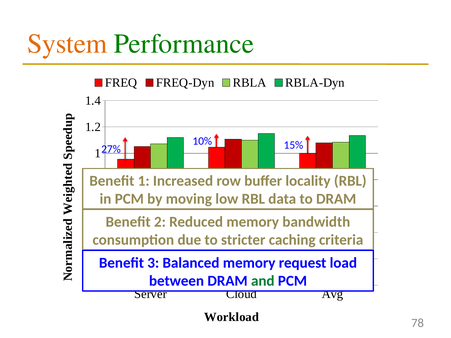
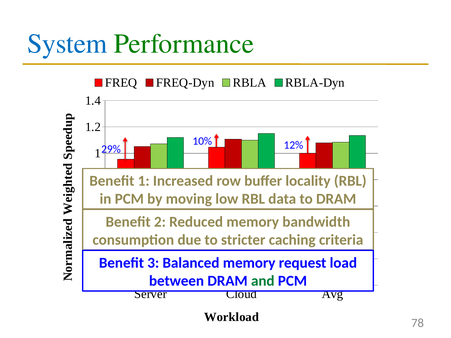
System colour: orange -> blue
15%: 15% -> 12%
27%: 27% -> 29%
